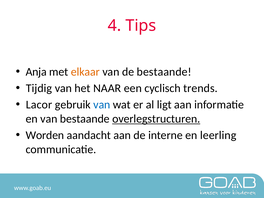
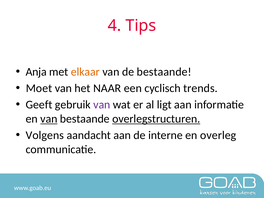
Tijdig: Tijdig -> Moet
Lacor: Lacor -> Geeft
van at (102, 105) colour: blue -> purple
van at (49, 119) underline: none -> present
Worden: Worden -> Volgens
leerling: leerling -> overleg
